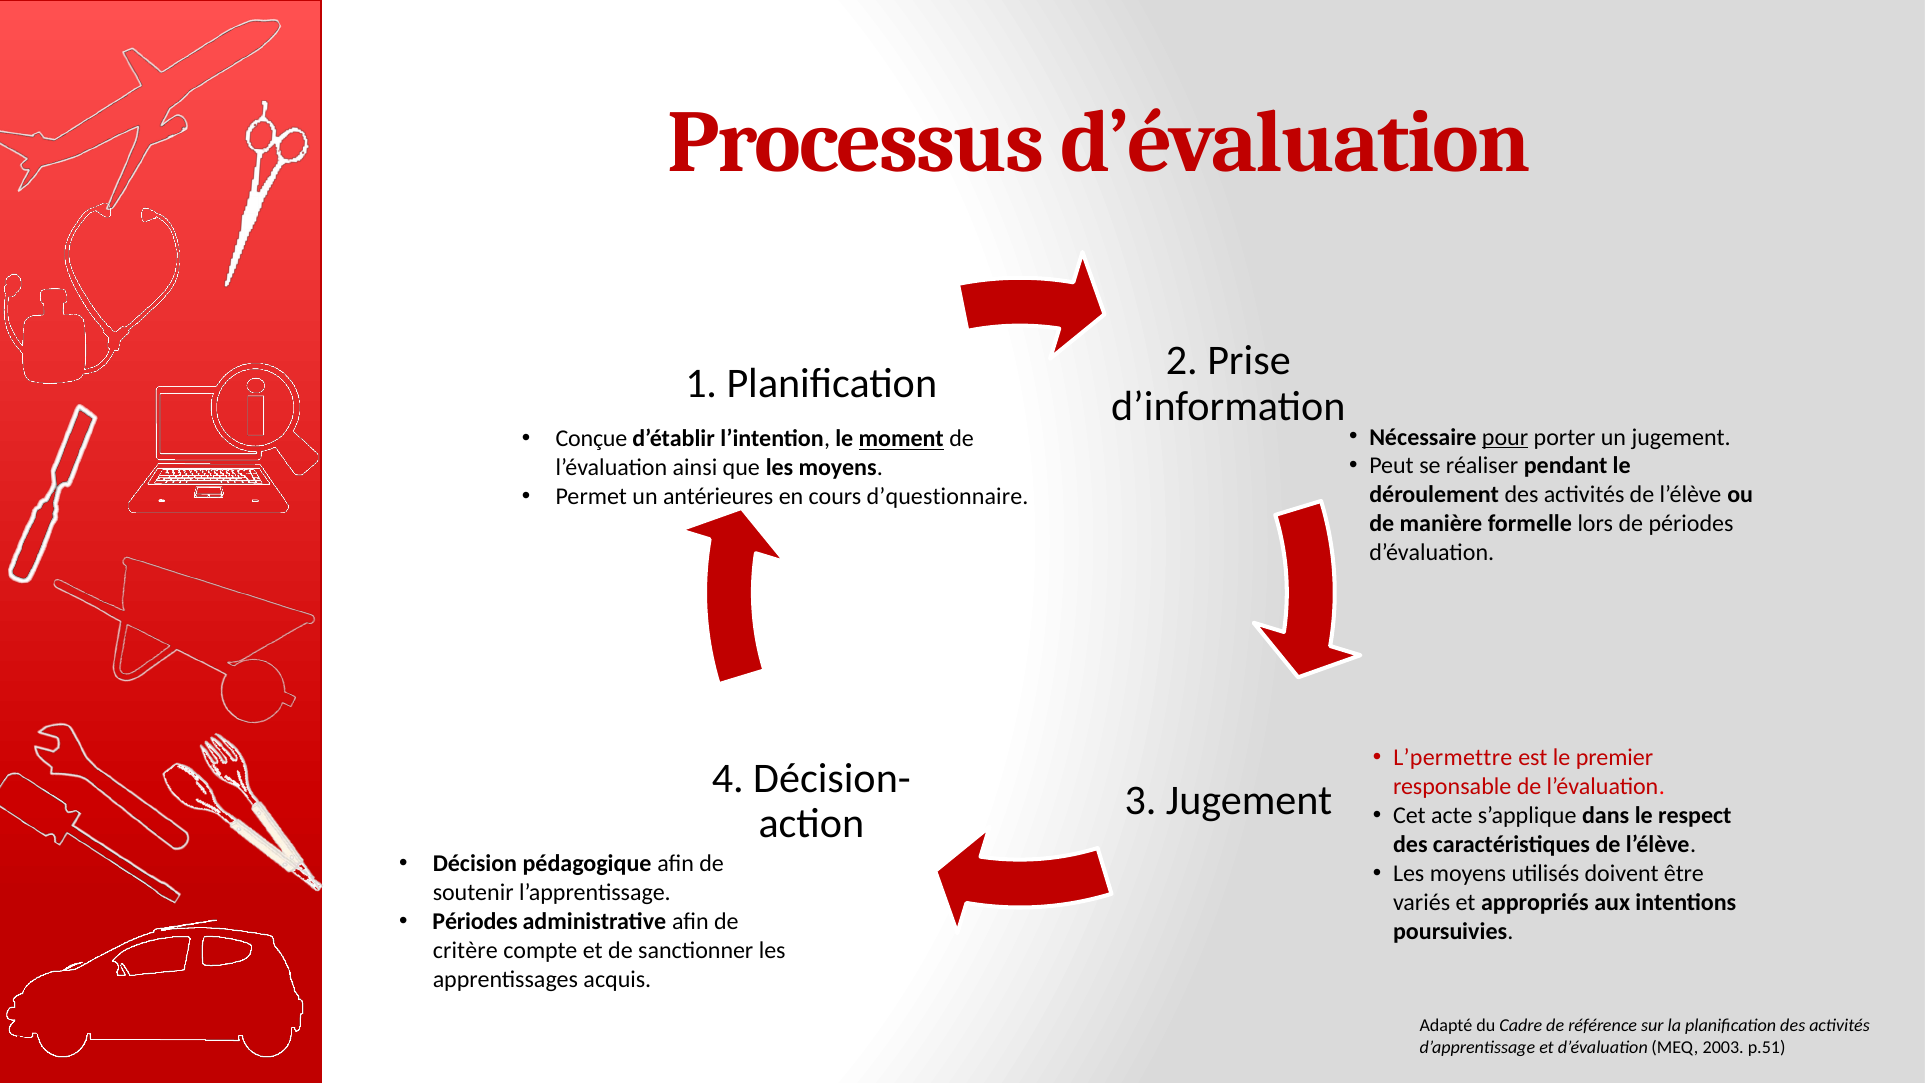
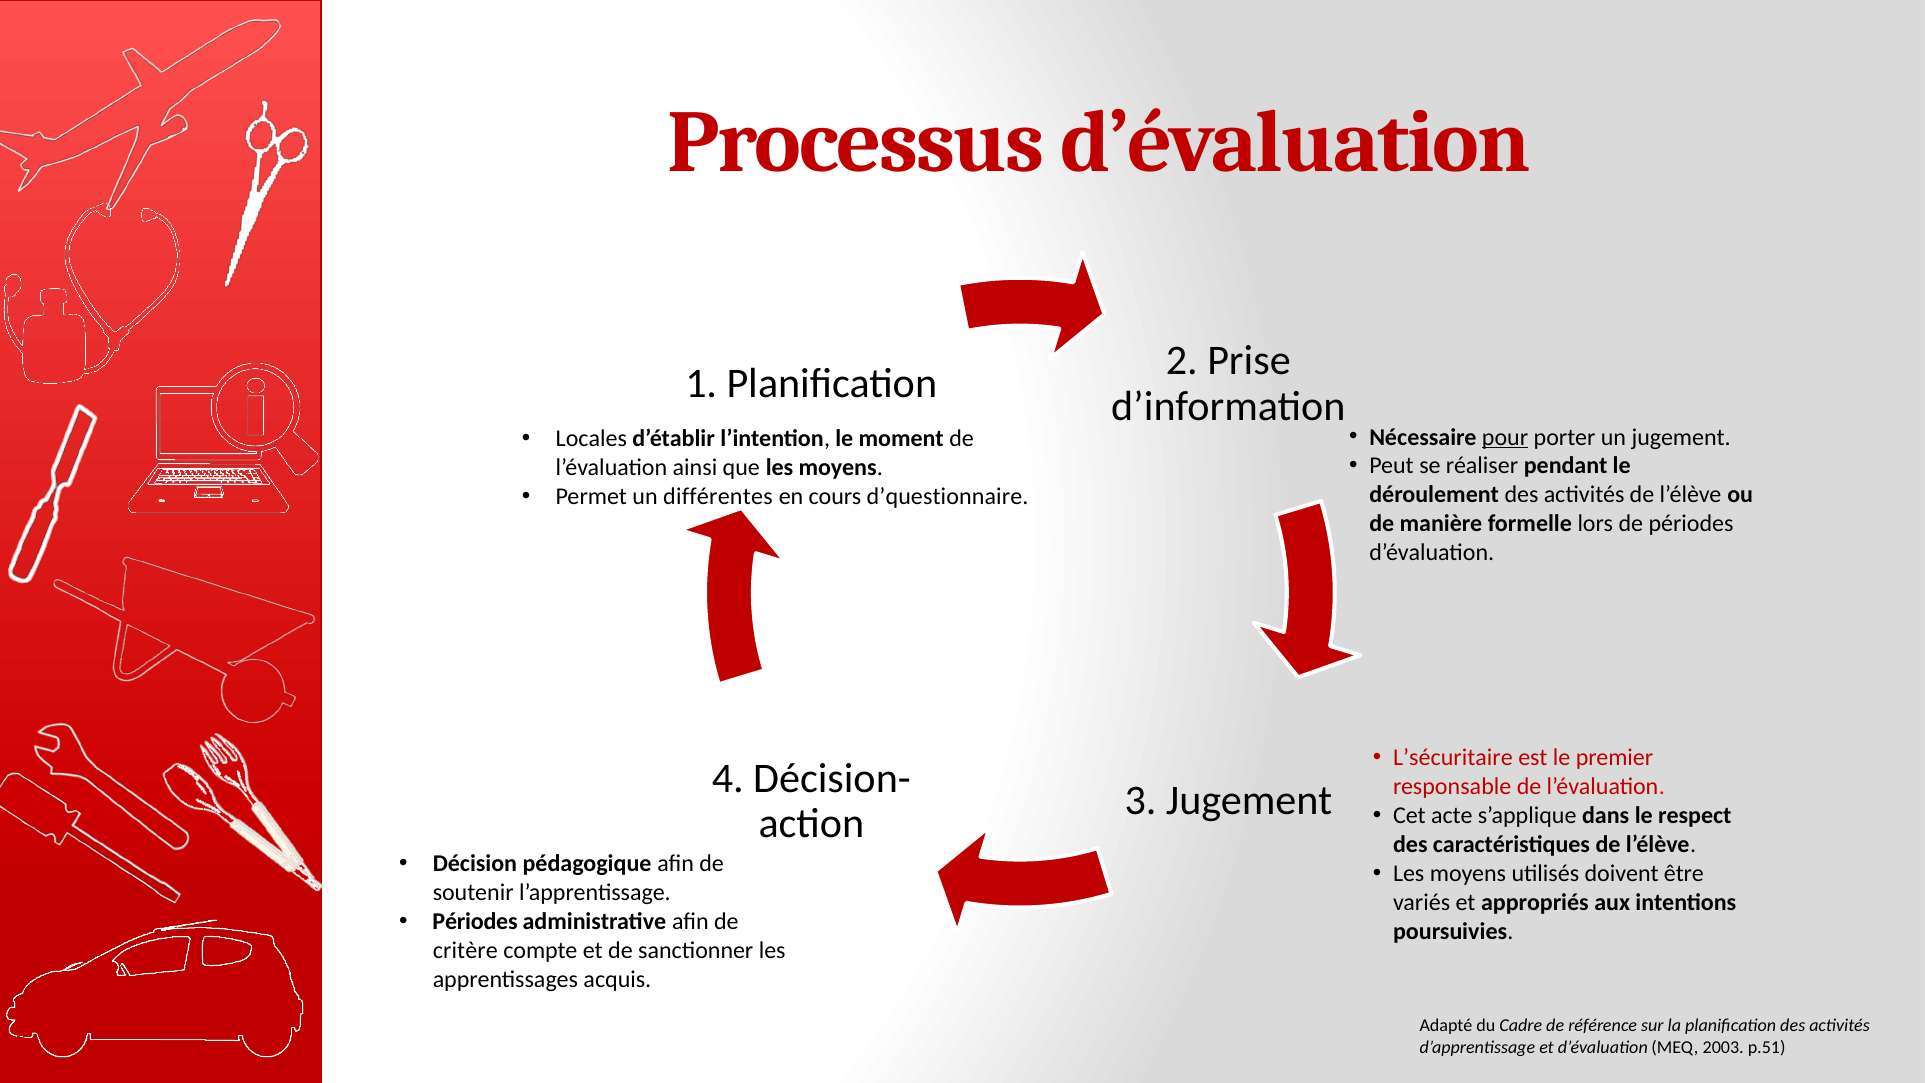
Conçue: Conçue -> Locales
moment underline: present -> none
antérieures: antérieures -> différentes
L’permettre: L’permettre -> L’sécuritaire
